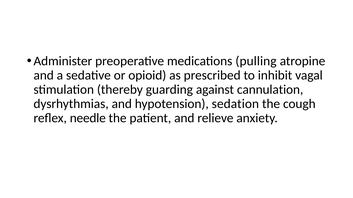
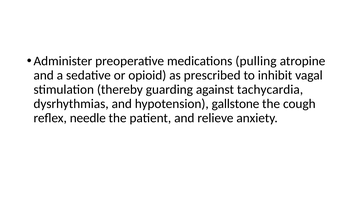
cannulation: cannulation -> tachycardia
sedation: sedation -> gallstone
